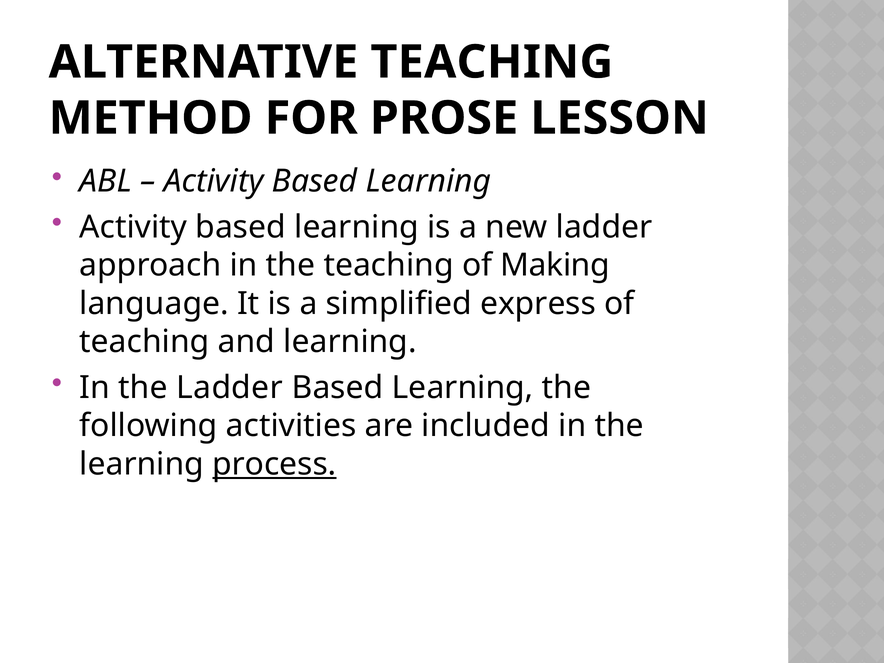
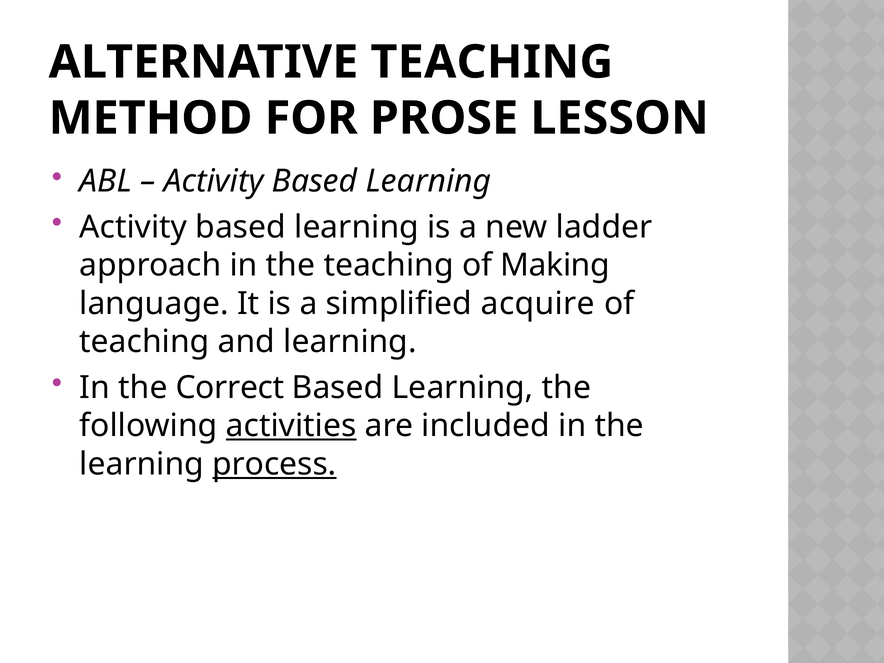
express: express -> acquire
the Ladder: Ladder -> Correct
activities underline: none -> present
